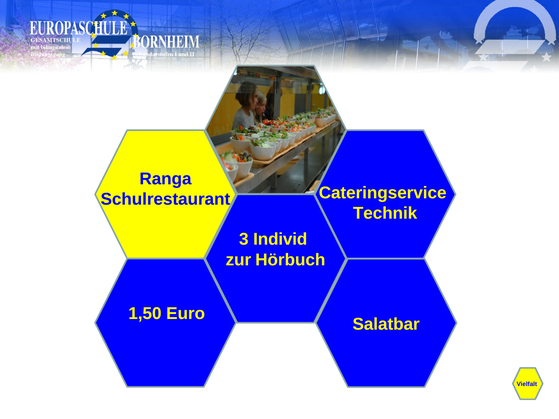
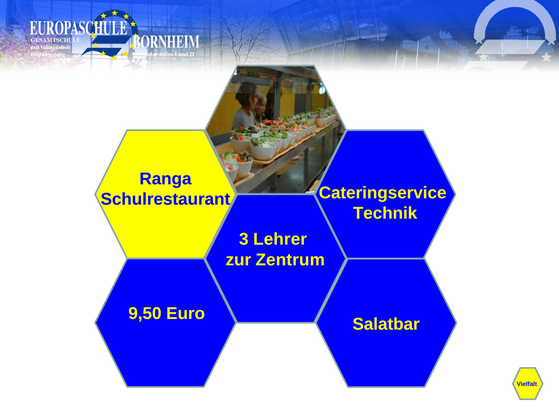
Individ: Individ -> Lehrer
Hörbuch: Hörbuch -> Zentrum
1,50: 1,50 -> 9,50
